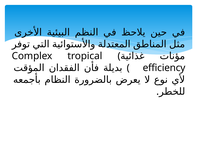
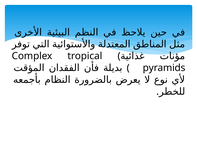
efficiency: efficiency -> pyramids
